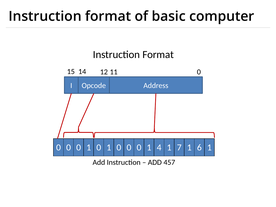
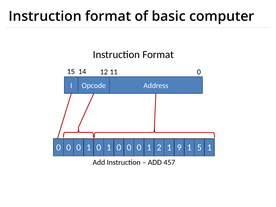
4: 4 -> 2
7: 7 -> 9
6: 6 -> 5
